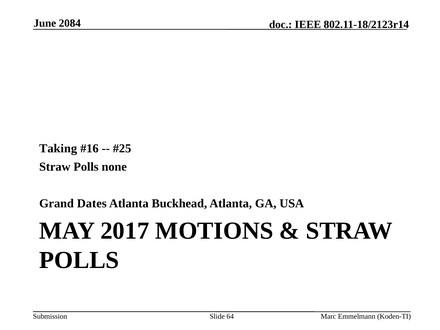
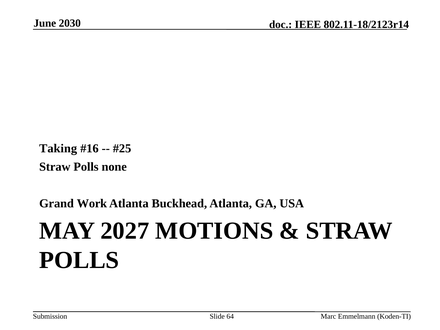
2084: 2084 -> 2030
Dates: Dates -> Work
2017: 2017 -> 2027
